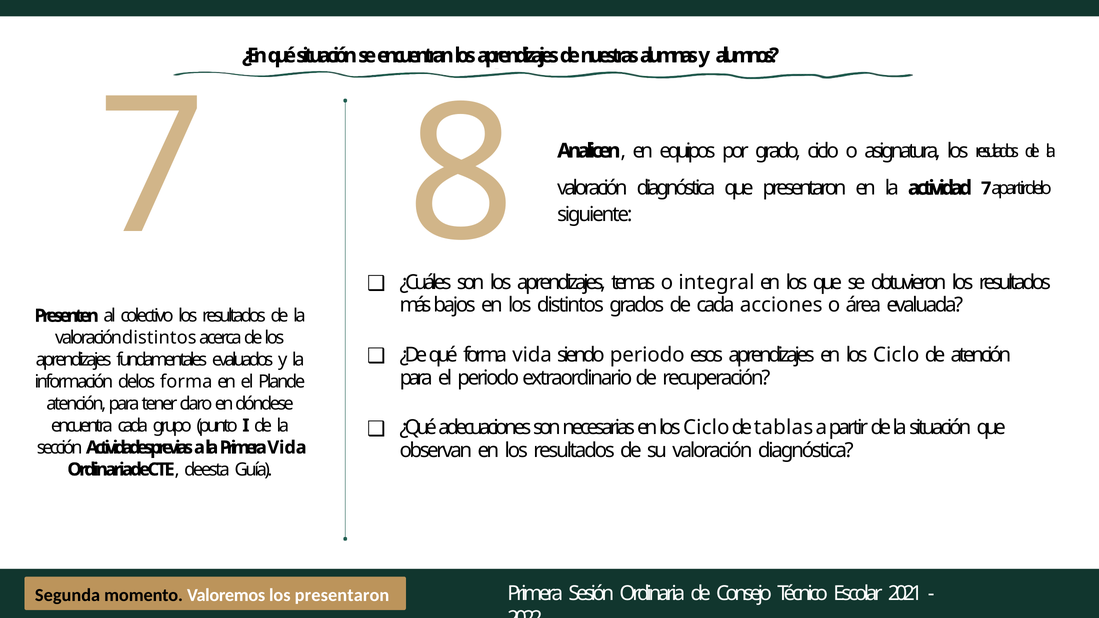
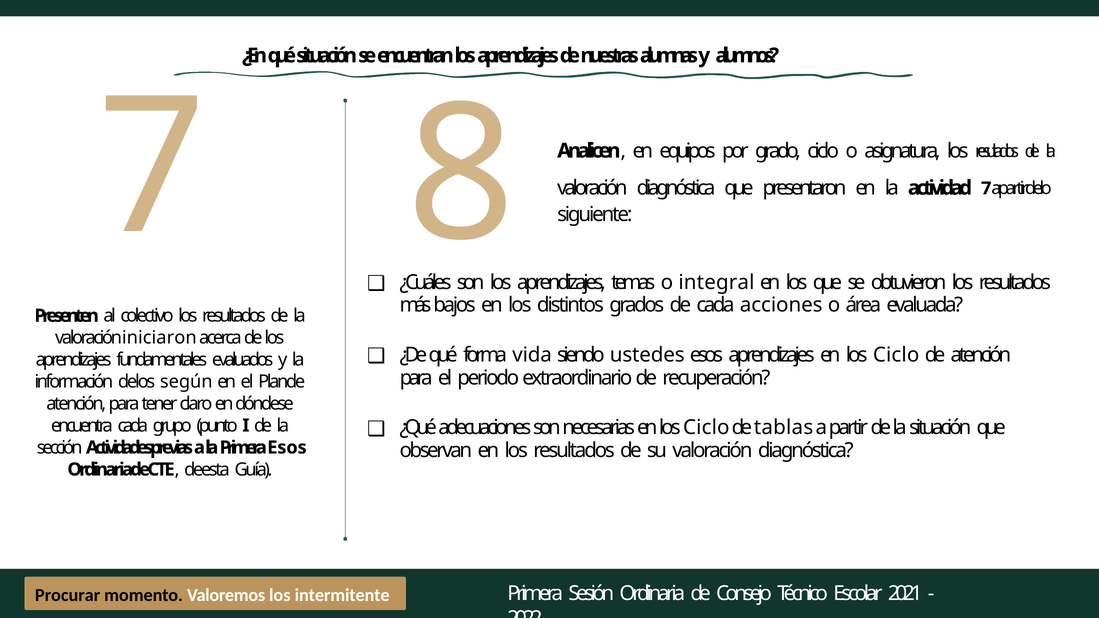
valoración distintos: distintos -> iniciaron
siendo periodo: periodo -> ustedes
delos forma: forma -> según
Primera Vida: Vida -> Esos
Segunda: Segunda -> Procurar
los presentaron: presentaron -> intermitente
